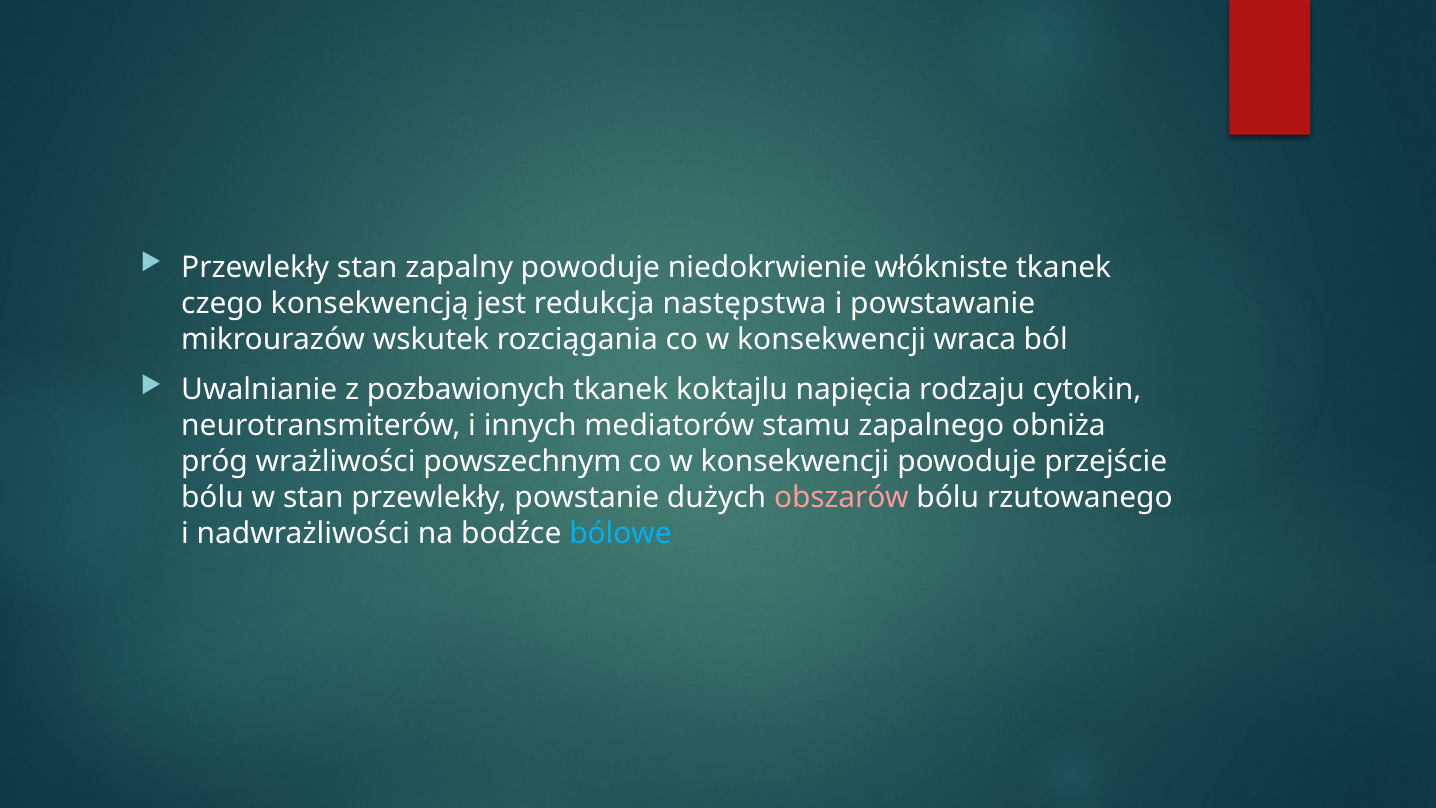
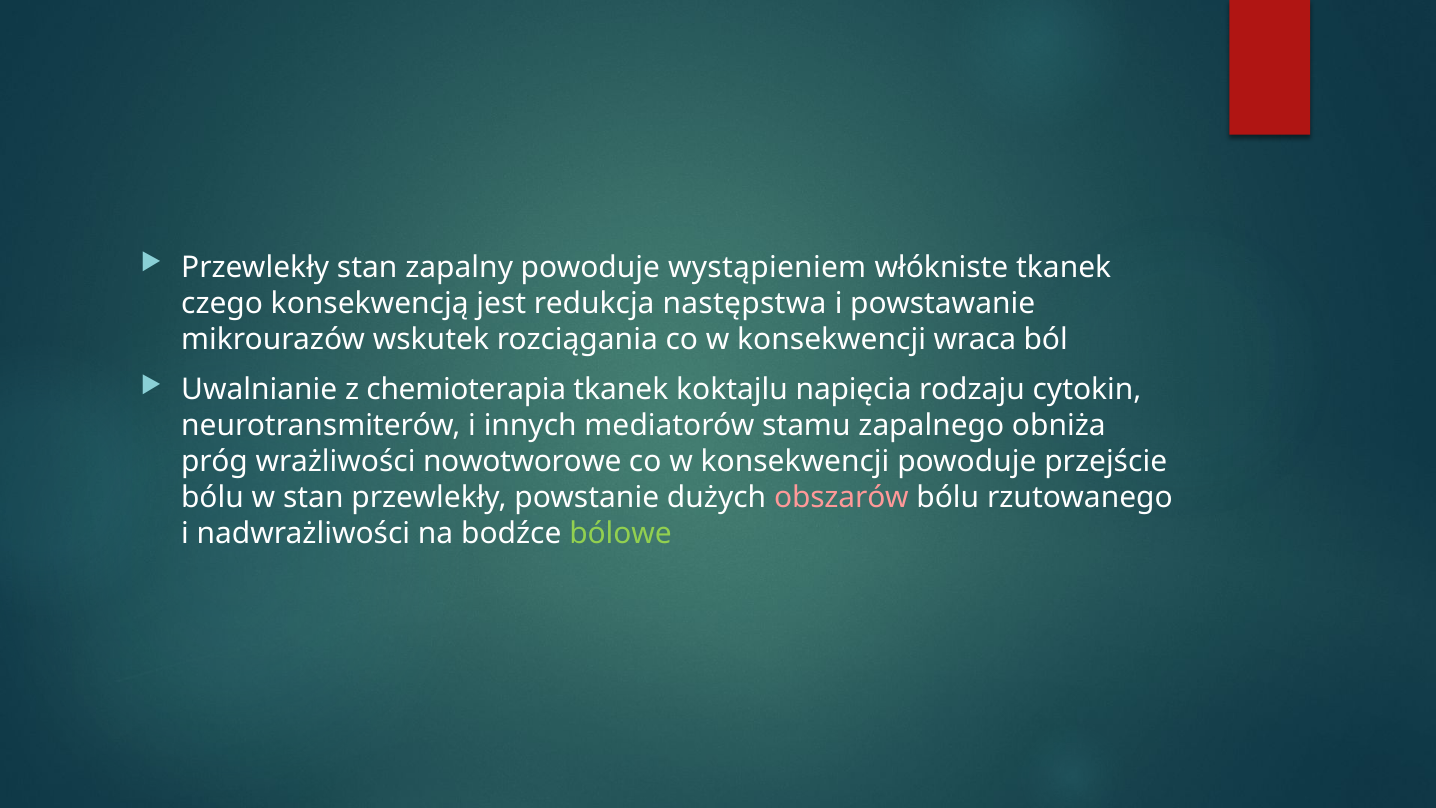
niedokrwienie: niedokrwienie -> wystąpieniem
pozbawionych: pozbawionych -> chemioterapia
powszechnym: powszechnym -> nowotworowe
bólowe colour: light blue -> light green
